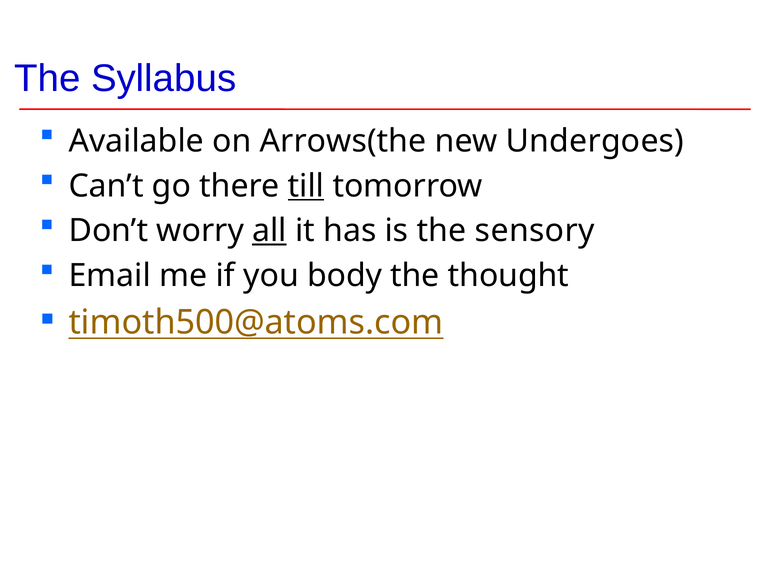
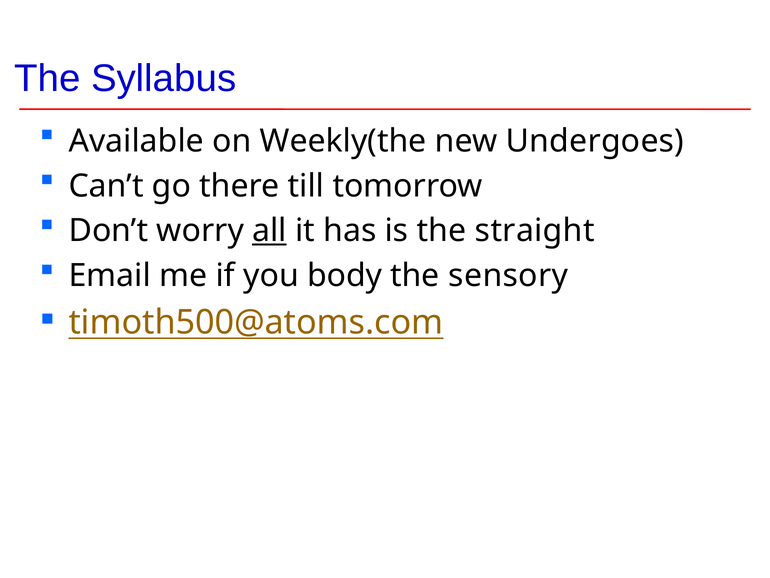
Arrows(the: Arrows(the -> Weekly(the
till underline: present -> none
sensory: sensory -> straight
thought: thought -> sensory
